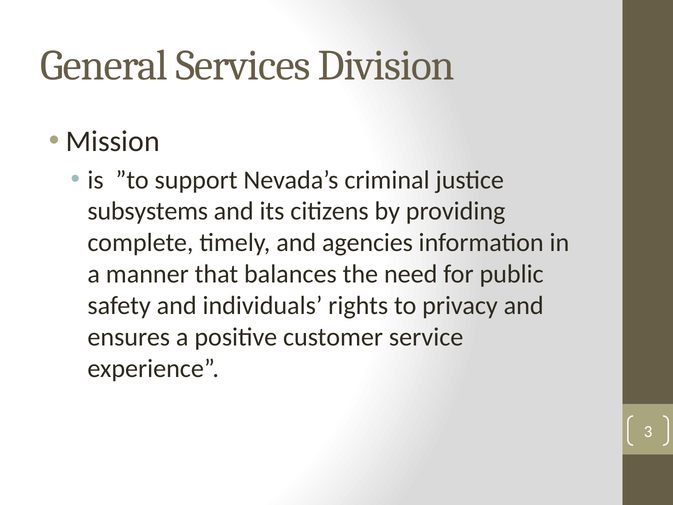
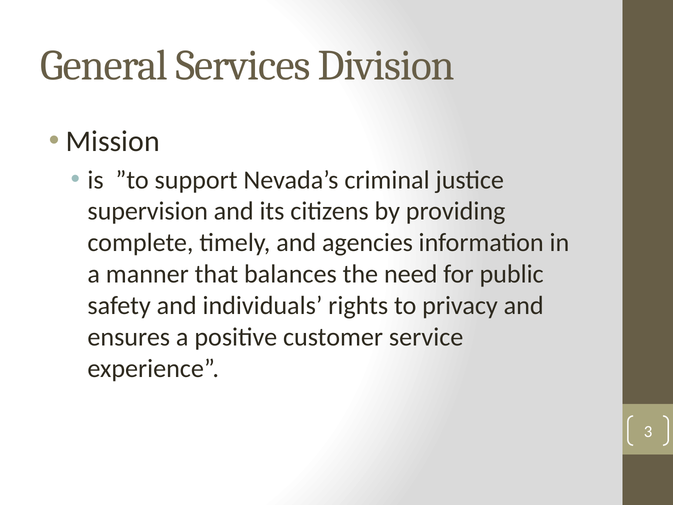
subsystems: subsystems -> supervision
